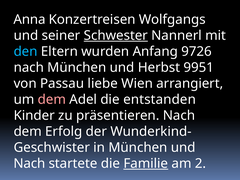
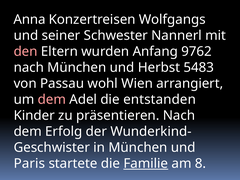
Schwester underline: present -> none
den colour: light blue -> pink
9726: 9726 -> 9762
9951: 9951 -> 5483
liebe: liebe -> wohl
Nach at (29, 163): Nach -> Paris
2: 2 -> 8
